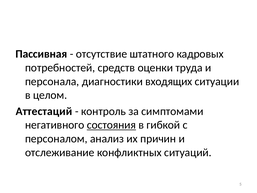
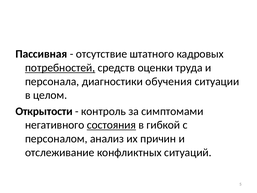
потребностей underline: none -> present
входящих: входящих -> обучения
Аттестаций: Аттестаций -> Открытости
